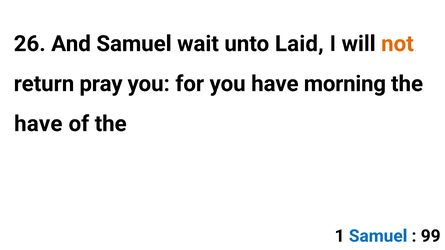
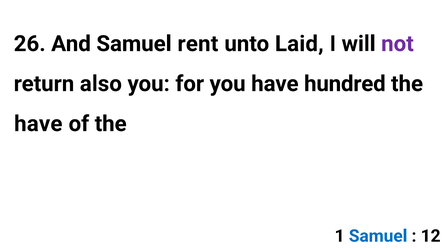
wait: wait -> rent
not colour: orange -> purple
pray: pray -> also
morning: morning -> hundred
99: 99 -> 12
